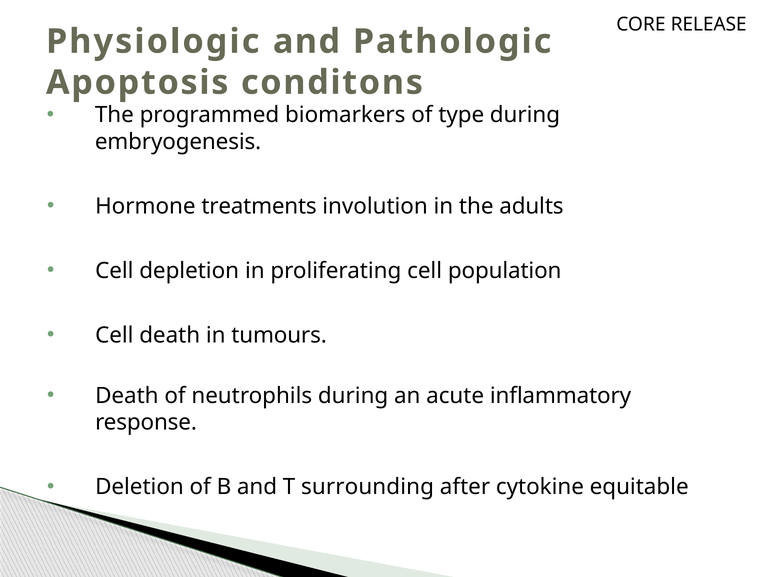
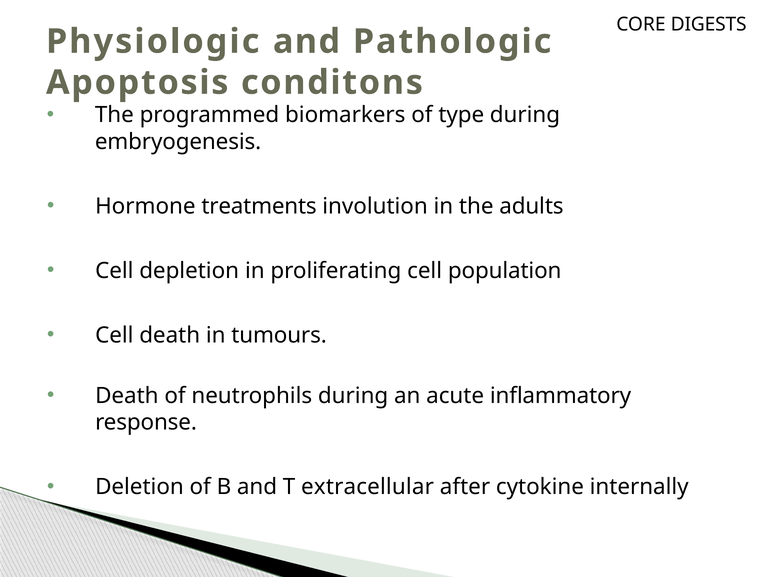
RELEASE: RELEASE -> DIGESTS
surrounding: surrounding -> extracellular
equitable: equitable -> internally
